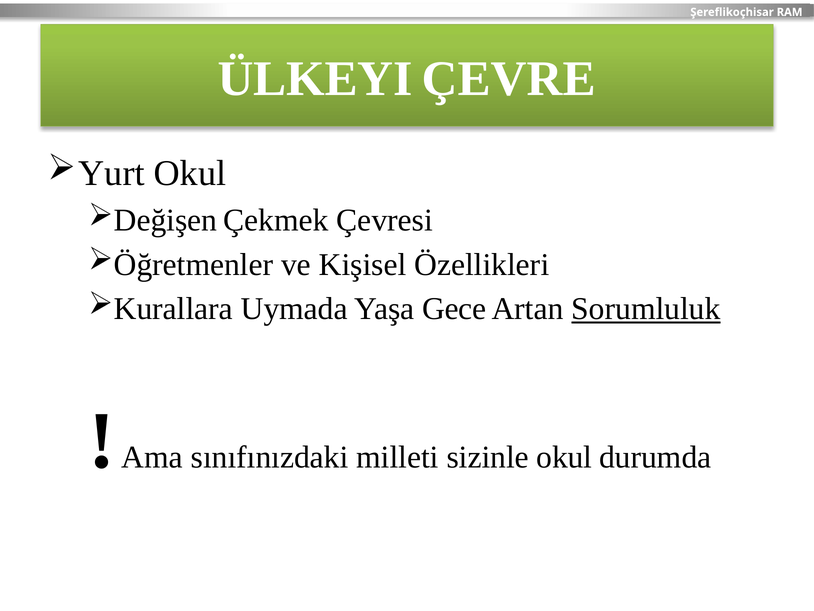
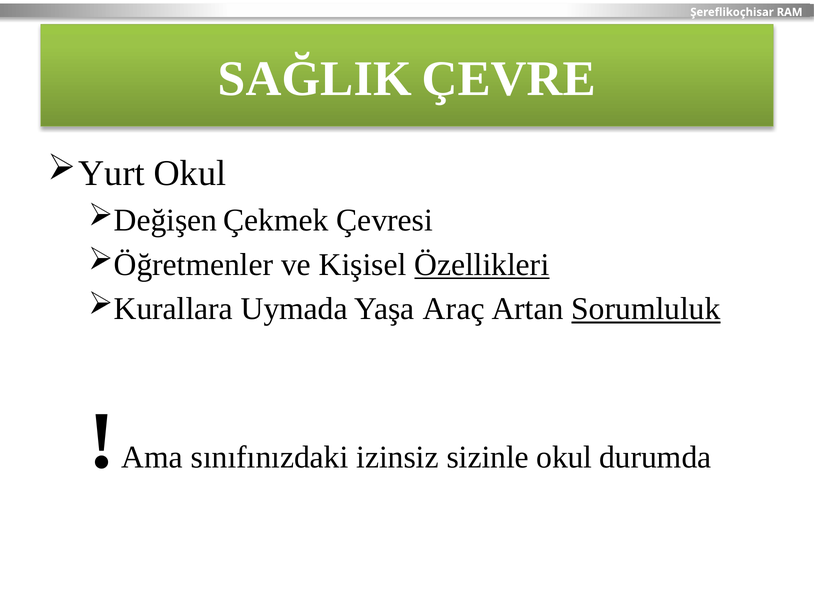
ÜLKEYI: ÜLKEYI -> SAĞLIK
Özellikleri underline: none -> present
Gece: Gece -> Araç
milleti: milleti -> izinsiz
